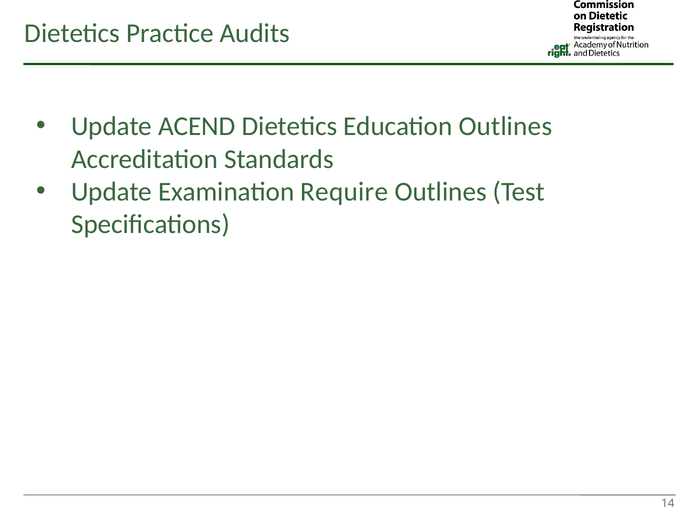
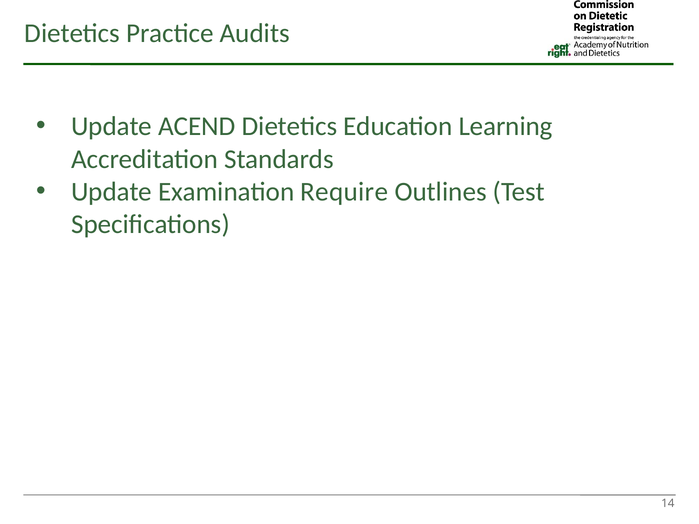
Education Outlines: Outlines -> Learning
